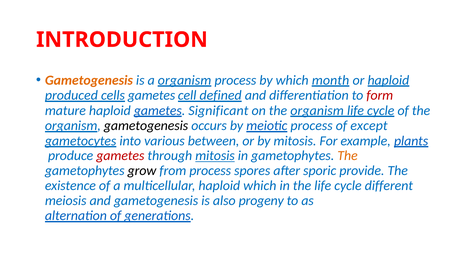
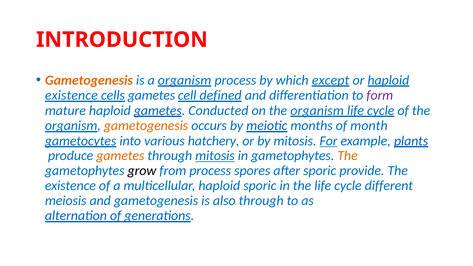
month: month -> except
produced at (71, 95): produced -> existence
form colour: red -> purple
Significant: Significant -> Conducted
gametogenesis at (146, 126) colour: black -> orange
meiotic process: process -> months
except: except -> month
between: between -> hatchery
For underline: none -> present
gametes at (120, 156) colour: red -> orange
haploid which: which -> sporic
also progeny: progeny -> through
